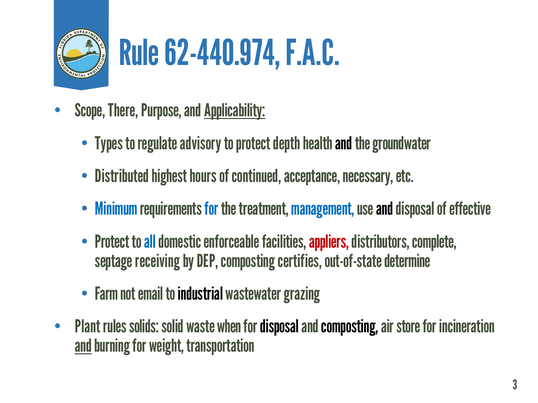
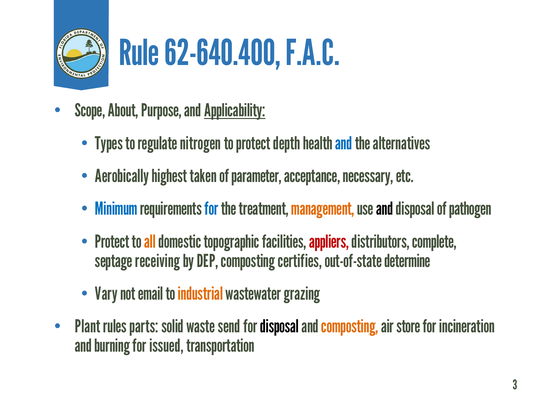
62-440.974: 62-440.974 -> 62-640.400
There: There -> About
advisory: advisory -> nitrogen
and at (344, 144) colour: black -> blue
groundwater: groundwater -> alternatives
Distributed: Distributed -> Aerobically
hours: hours -> taken
continued: continued -> parameter
management colour: blue -> orange
effective: effective -> pathogen
all colour: blue -> orange
enforceable: enforceable -> topographic
Farm: Farm -> Vary
industrial colour: black -> orange
solids: solids -> parts
when: when -> send
composting at (350, 327) colour: black -> orange
and at (83, 346) underline: present -> none
weight: weight -> issued
